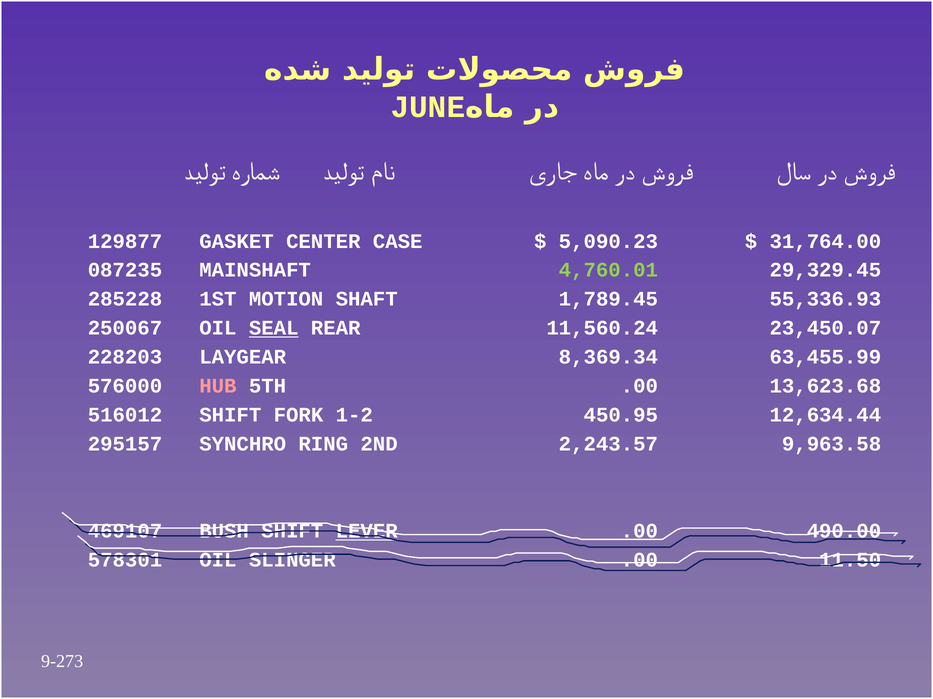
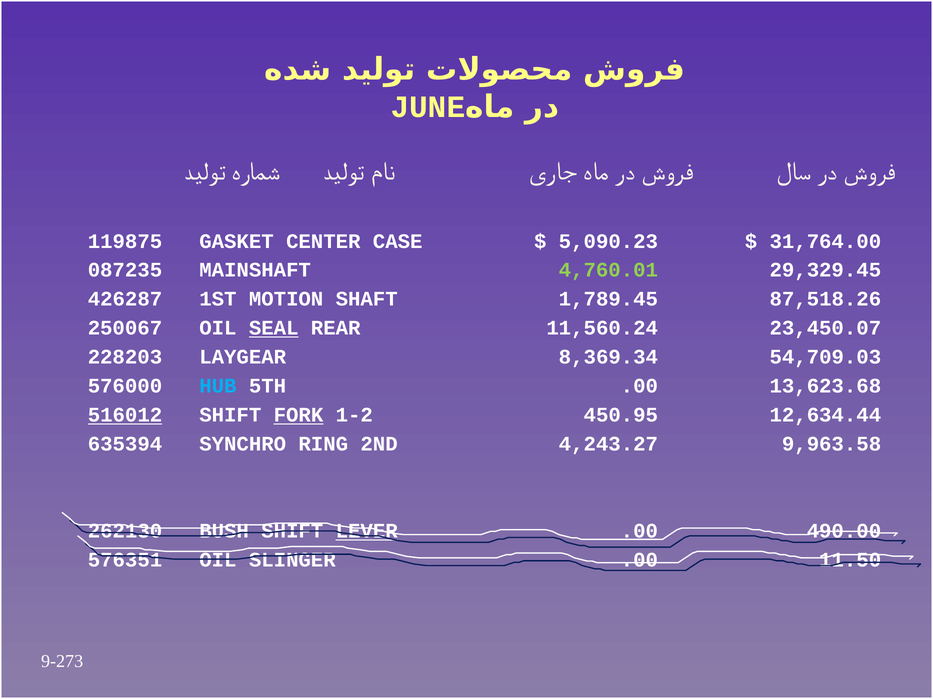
129877: 129877 -> 119875
285228: 285228 -> 426287
55,336.93: 55,336.93 -> 87,518.26
63,455.99: 63,455.99 -> 54,709.03
HUB colour: pink -> light blue
516012 underline: none -> present
FORK underline: none -> present
295157: 295157 -> 635394
2,243.57: 2,243.57 -> 4,243.27
469107: 469107 -> 262130
578301: 578301 -> 576351
